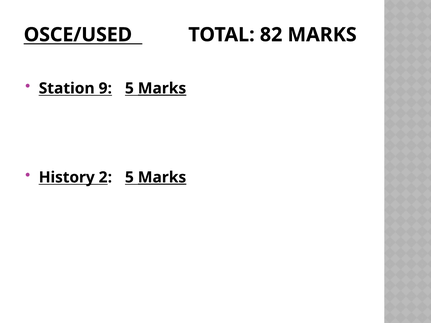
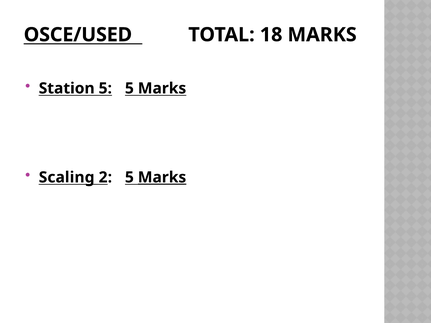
82: 82 -> 18
Station 9: 9 -> 5
Marks at (162, 88) underline: present -> none
History: History -> Scaling
